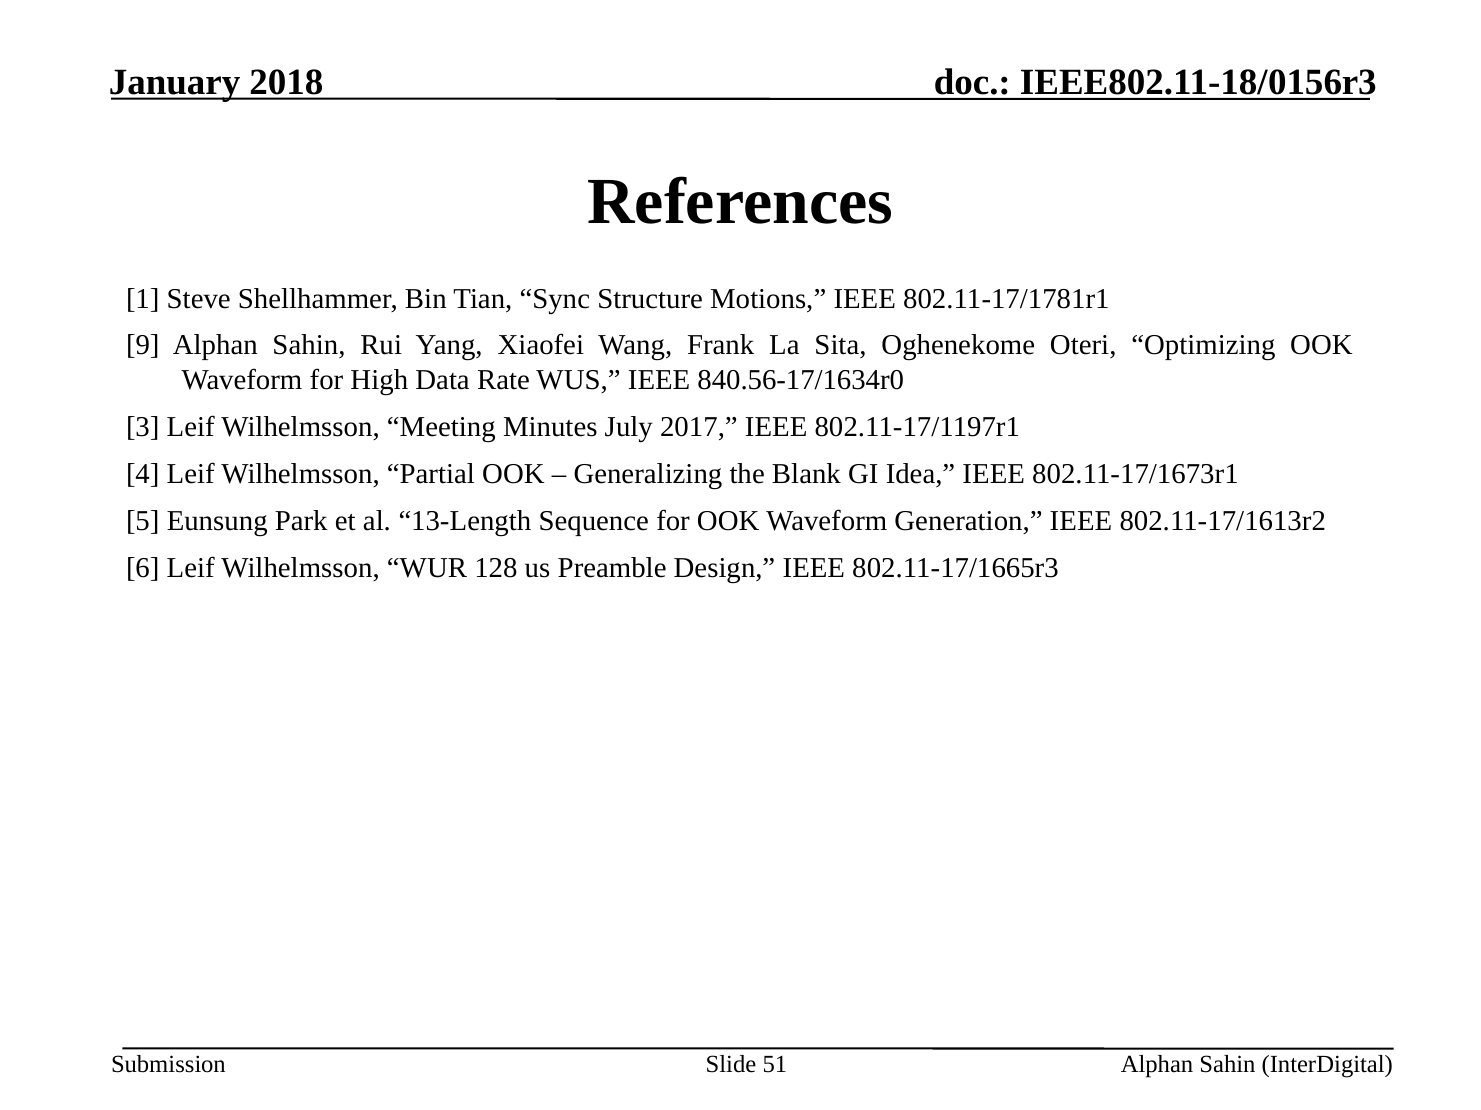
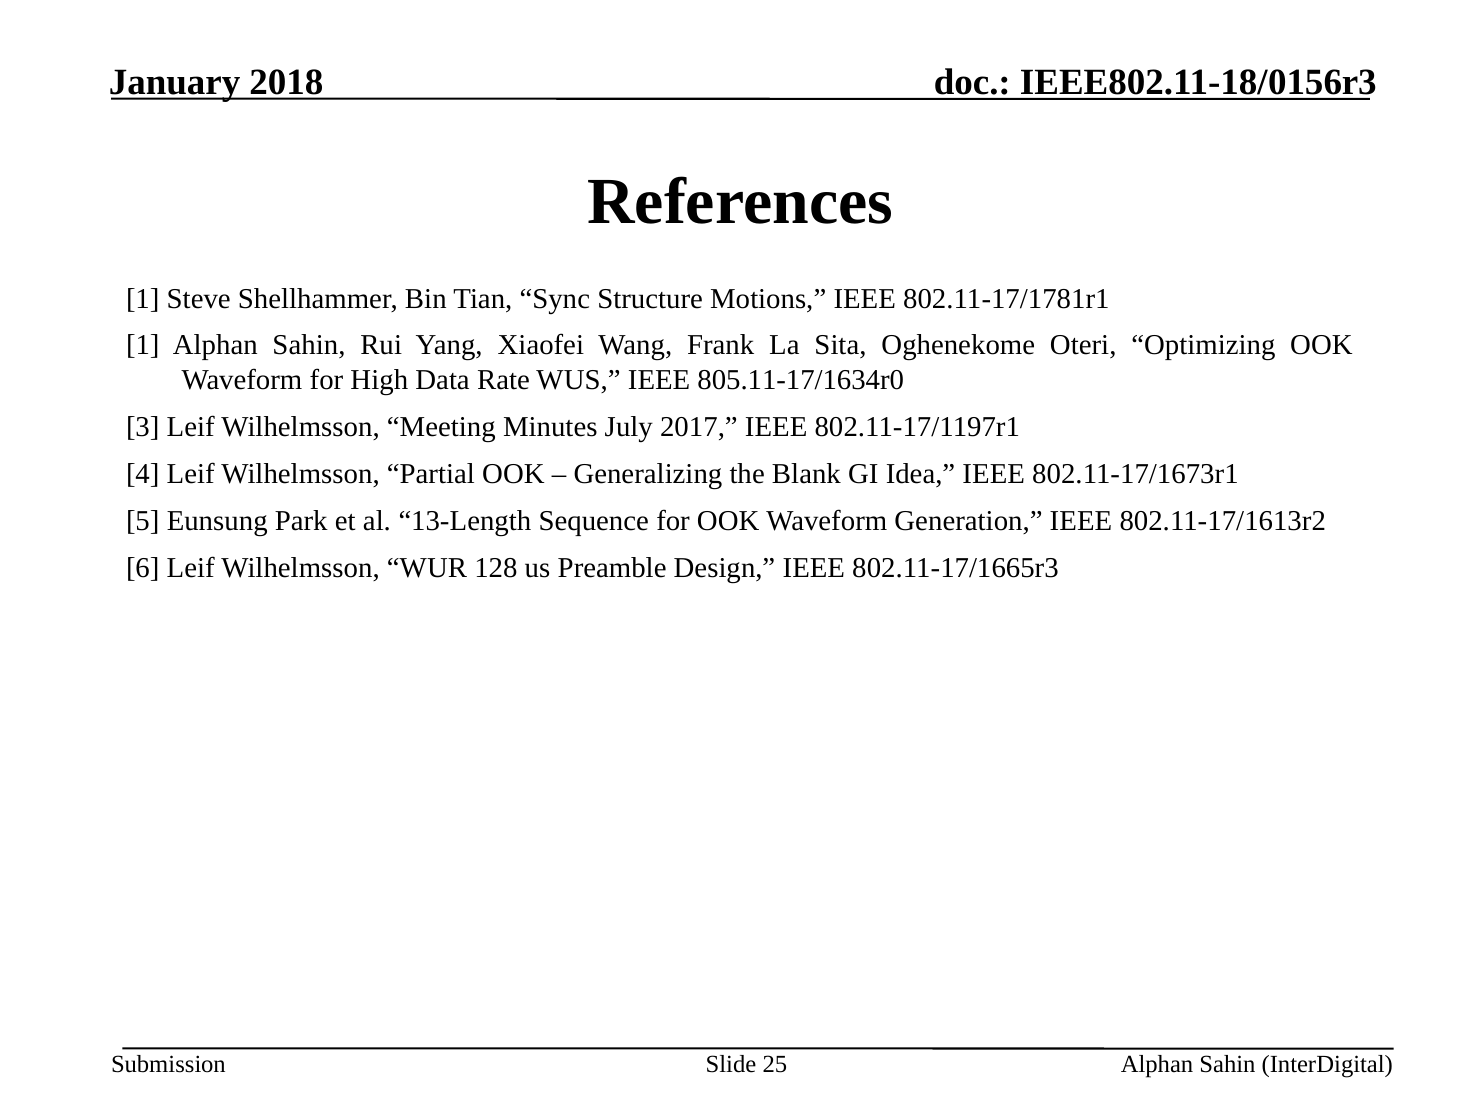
9 at (143, 346): 9 -> 1
840.56-17/1634r0: 840.56-17/1634r0 -> 805.11-17/1634r0
51: 51 -> 25
